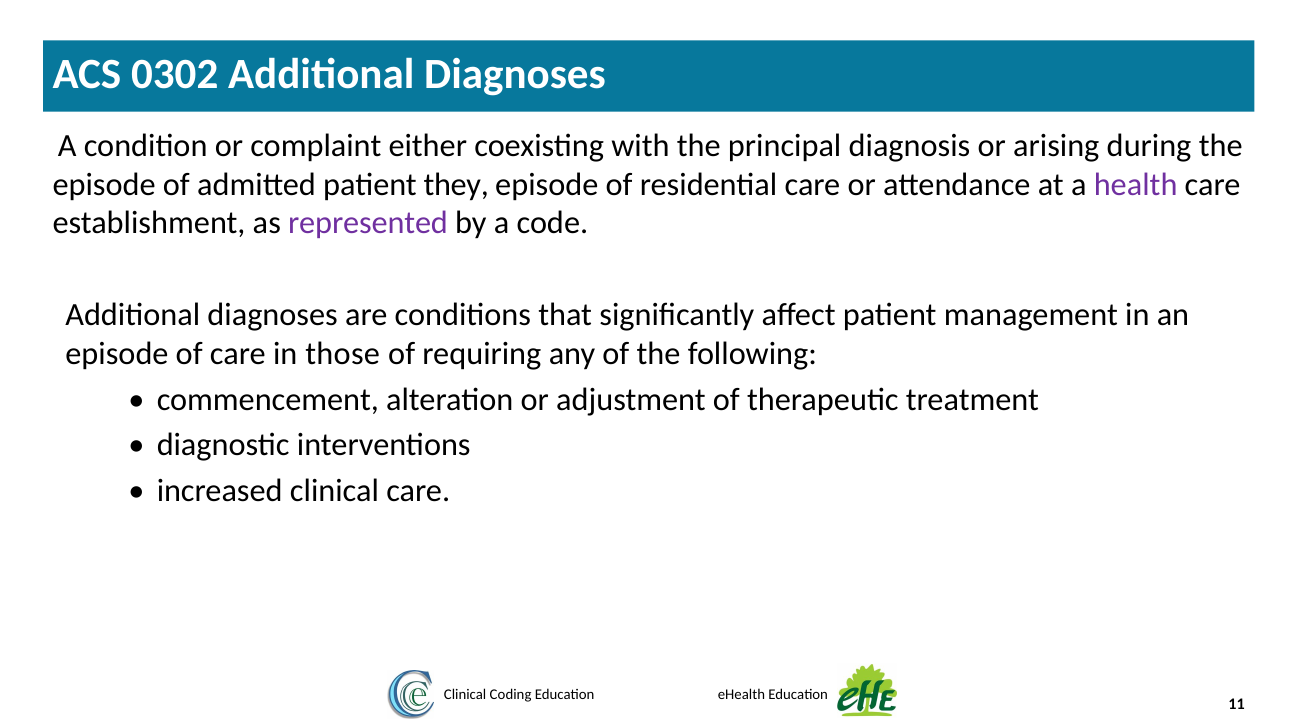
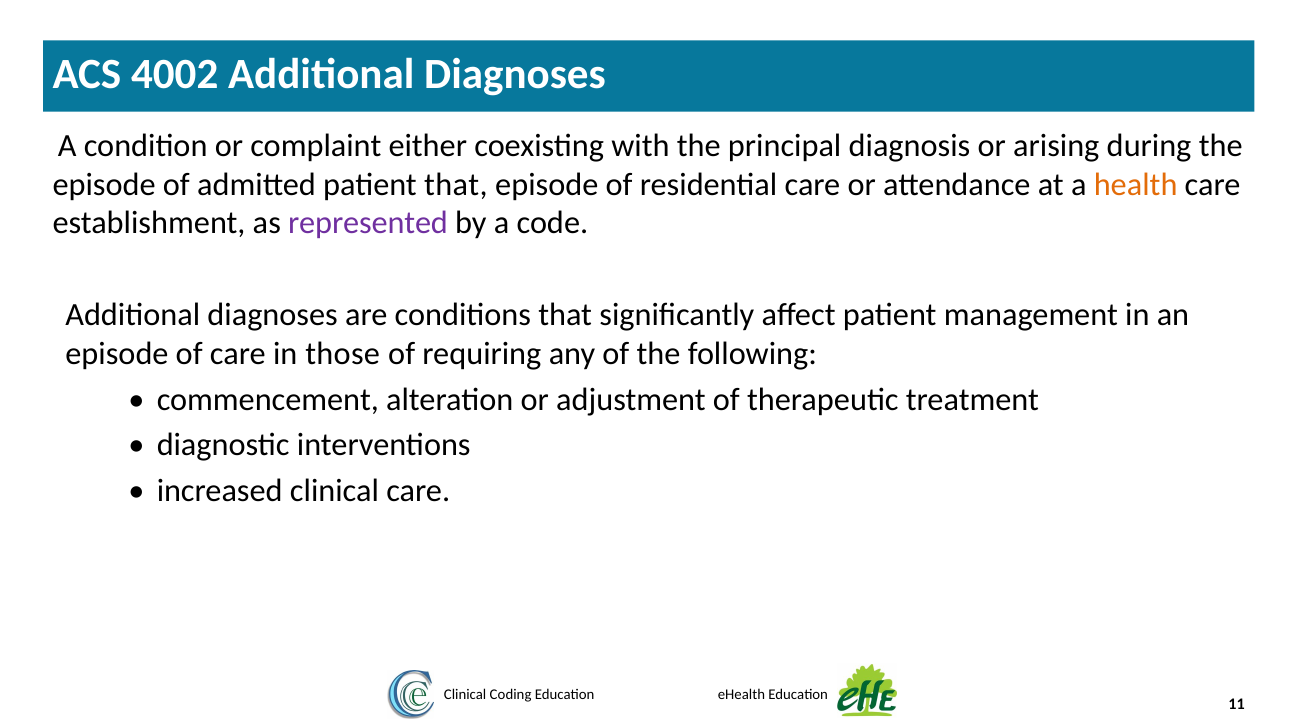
0302: 0302 -> 4002
patient they: they -> that
health colour: purple -> orange
